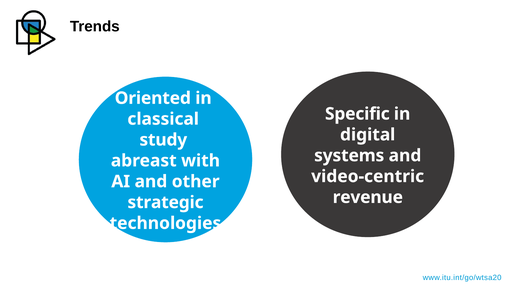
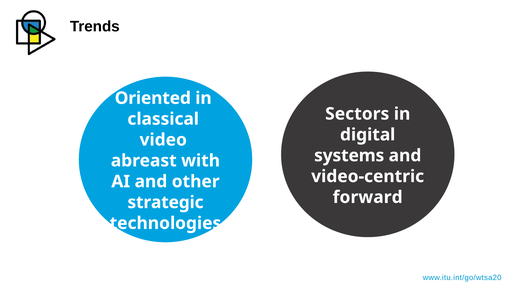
Specific: Specific -> Sectors
study: study -> video
revenue: revenue -> forward
